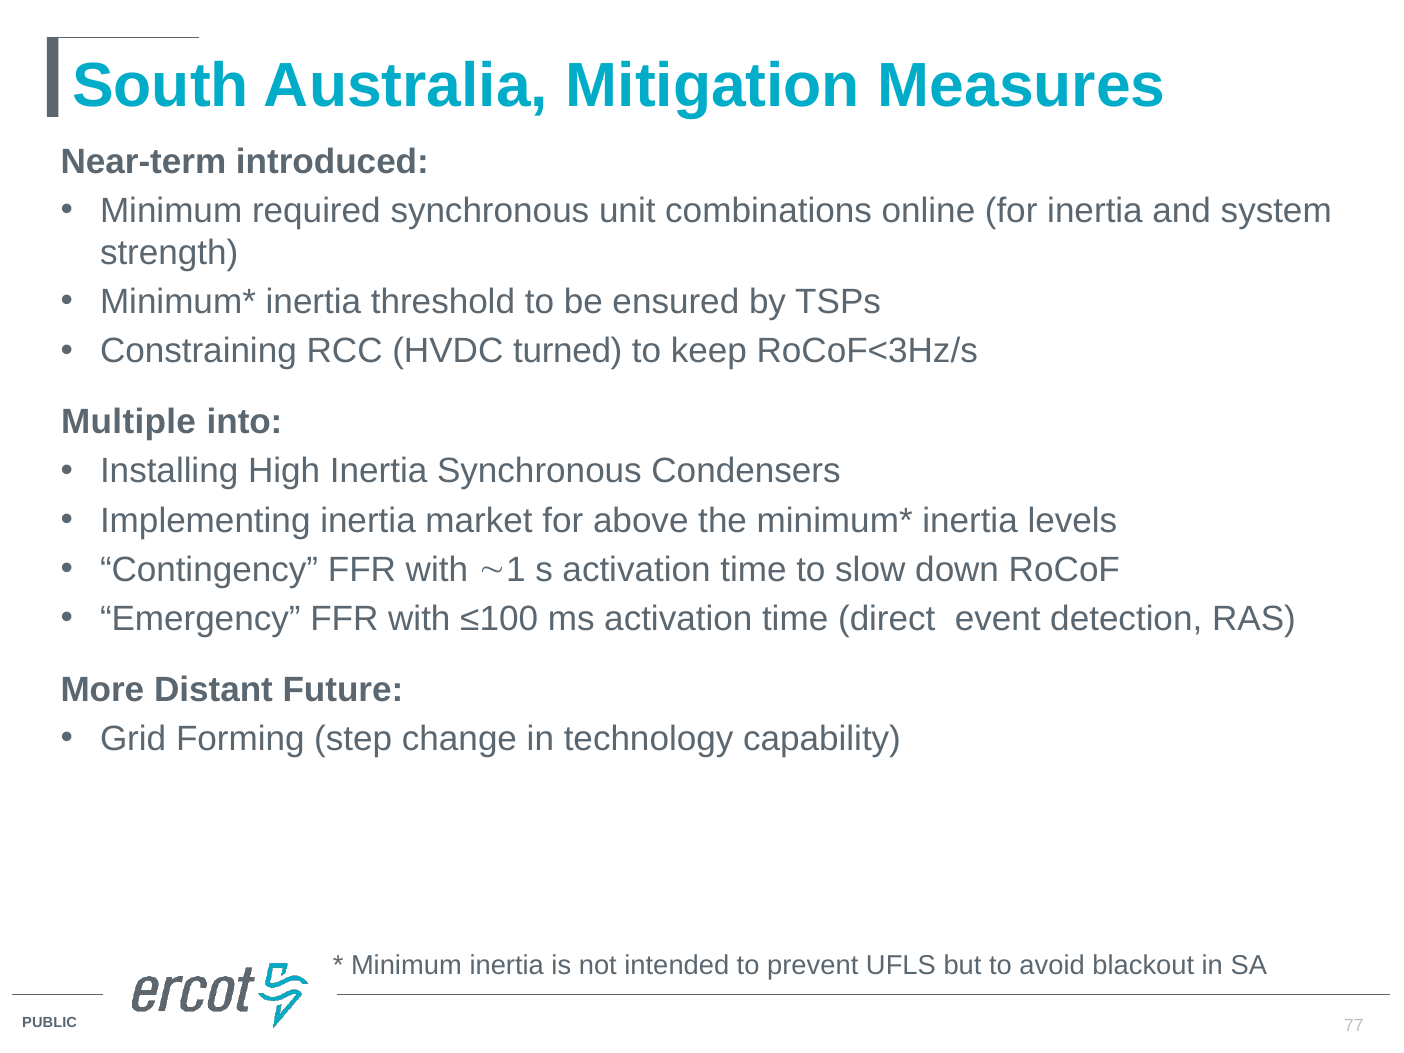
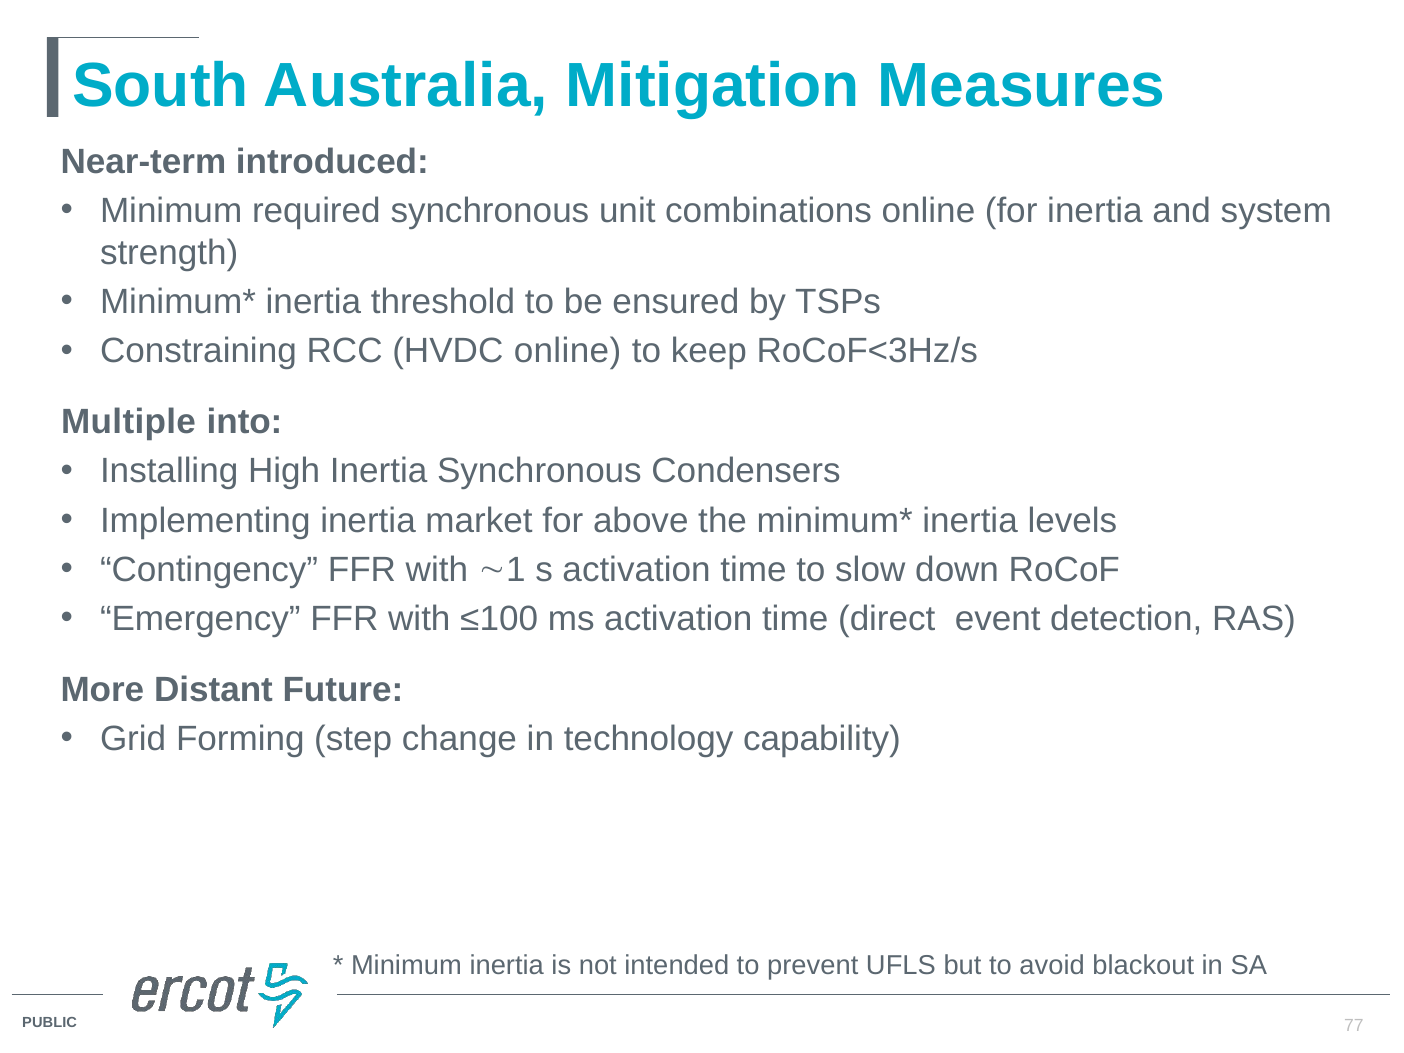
HVDC turned: turned -> online
